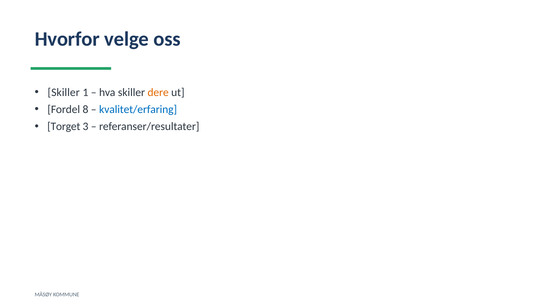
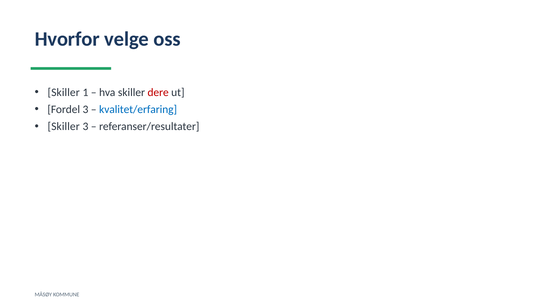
dere colour: orange -> red
Fordel 8: 8 -> 3
Torget at (64, 126): Torget -> Skiller
